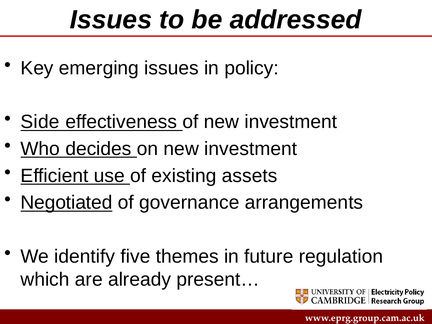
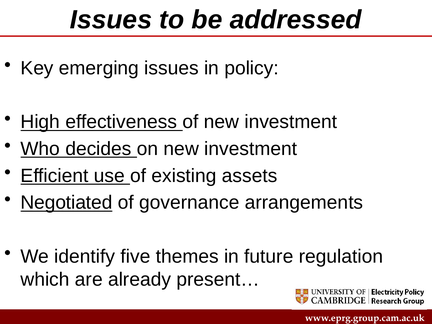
Side: Side -> High
